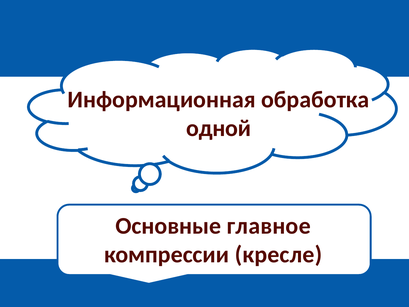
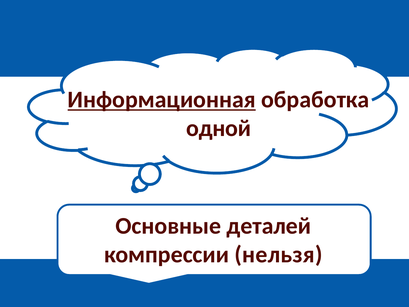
Информационная underline: none -> present
главное: главное -> деталей
кресле: кресле -> нельзя
